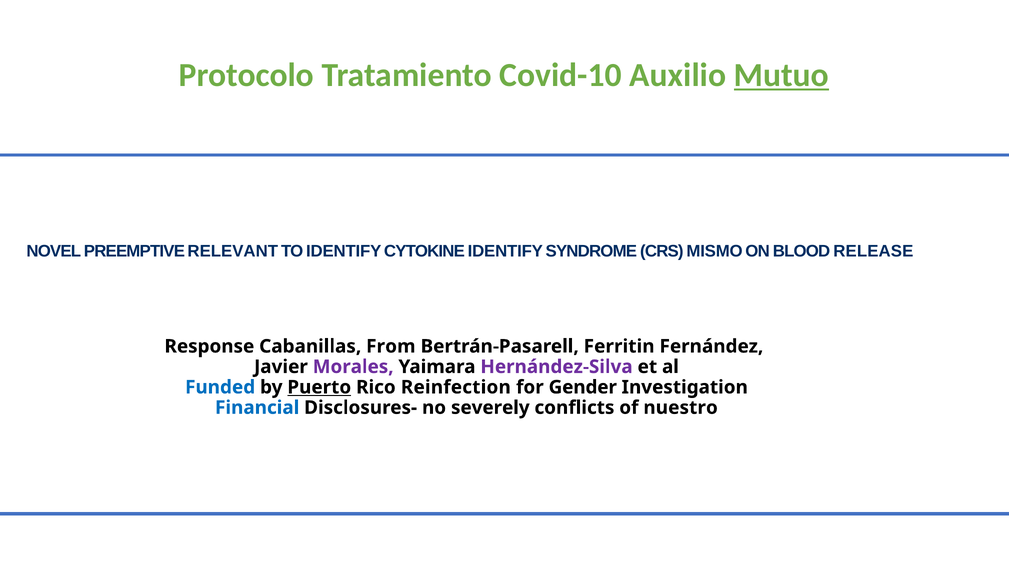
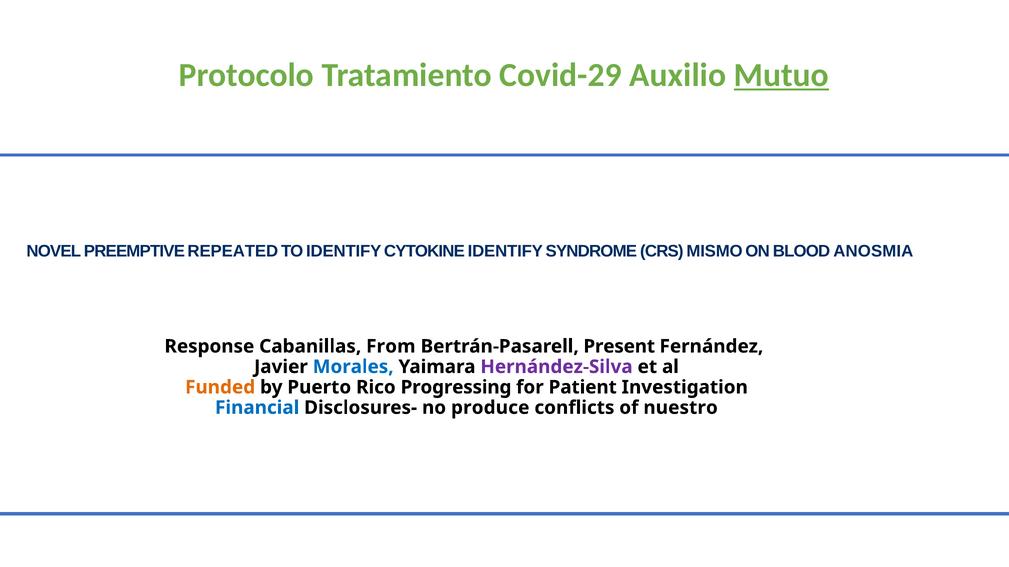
Covid-10: Covid-10 -> Covid-29
RELEVANT: RELEVANT -> REPEATED
RELEASE: RELEASE -> ANOSMIA
Ferritin: Ferritin -> Present
Morales colour: purple -> blue
Funded colour: blue -> orange
Puerto underline: present -> none
Reinfection: Reinfection -> Progressing
Gender: Gender -> Patient
severely: severely -> produce
